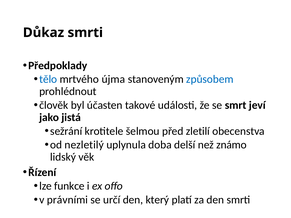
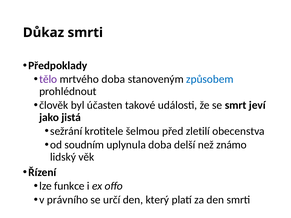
tělo colour: blue -> purple
mrtvého újma: újma -> doba
nezletilý: nezletilý -> soudním
právními: právními -> právního
